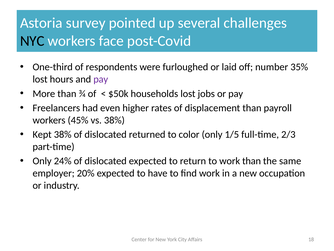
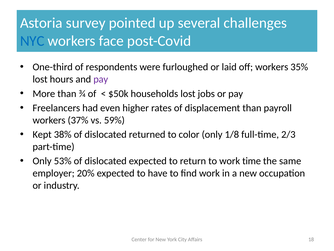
NYC colour: black -> blue
off number: number -> workers
45%: 45% -> 37%
vs 38%: 38% -> 59%
1/5: 1/5 -> 1/8
24%: 24% -> 53%
work than: than -> time
